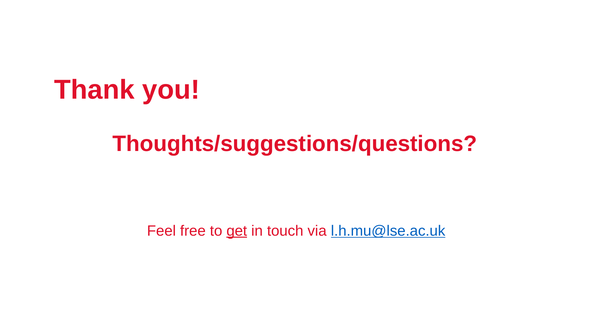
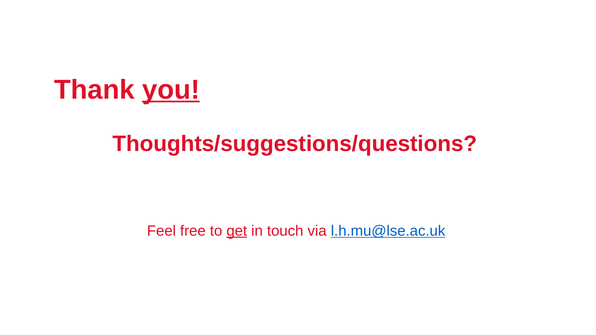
you underline: none -> present
